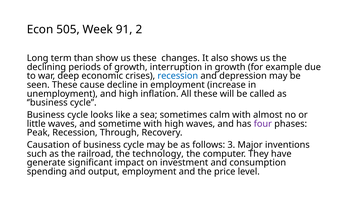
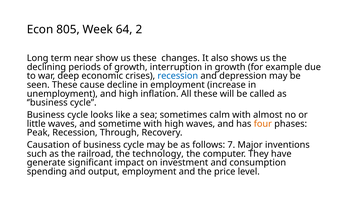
505: 505 -> 805
91: 91 -> 64
than: than -> near
four colour: purple -> orange
3: 3 -> 7
